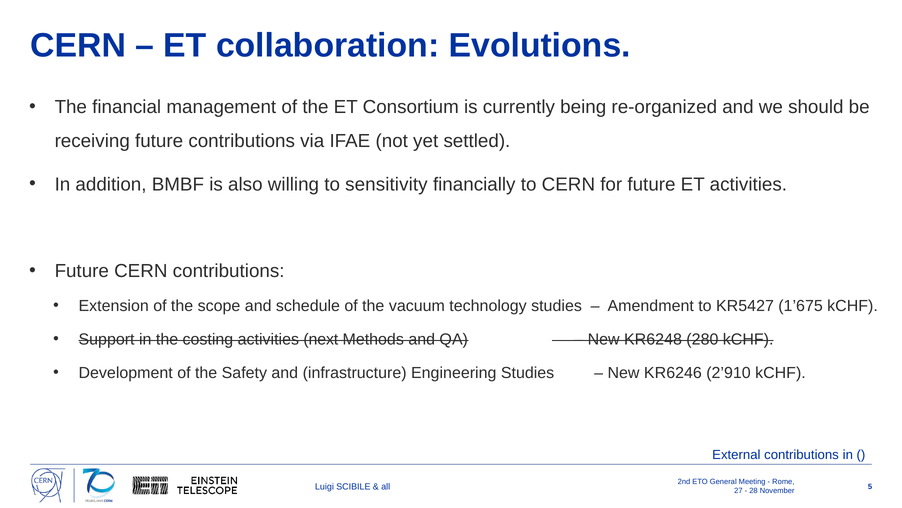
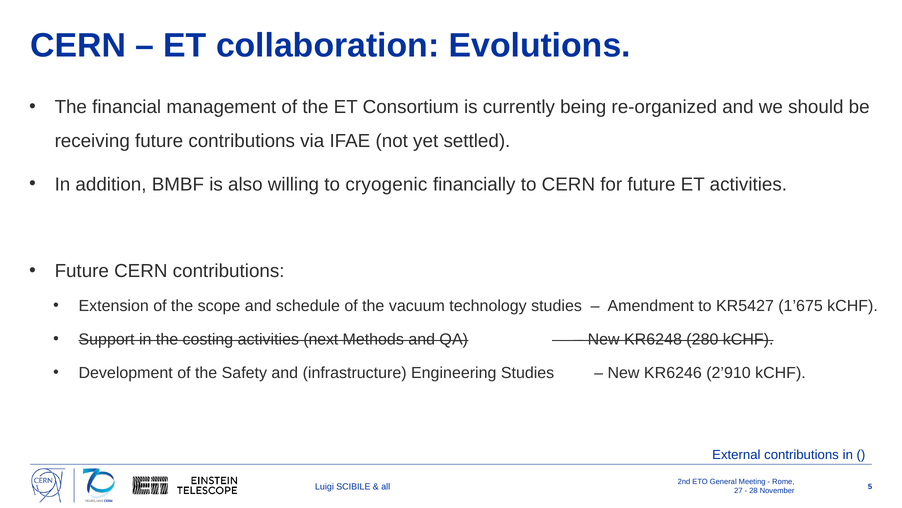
sensitivity: sensitivity -> cryogenic
